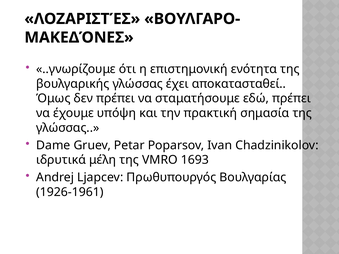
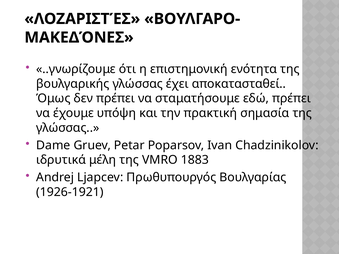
1693: 1693 -> 1883
1926-1961: 1926-1961 -> 1926-1921
